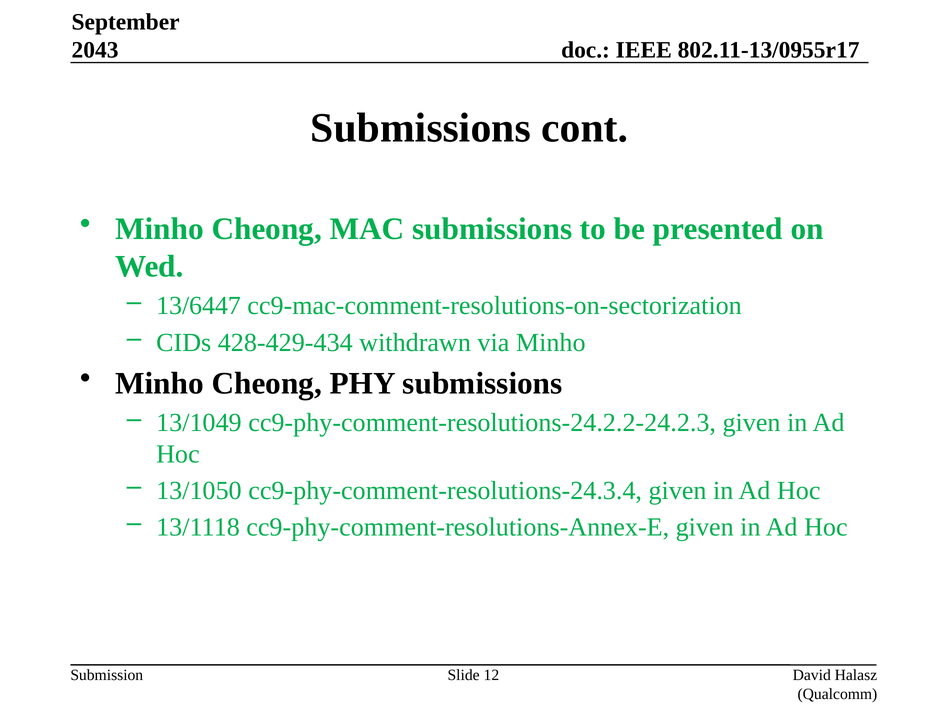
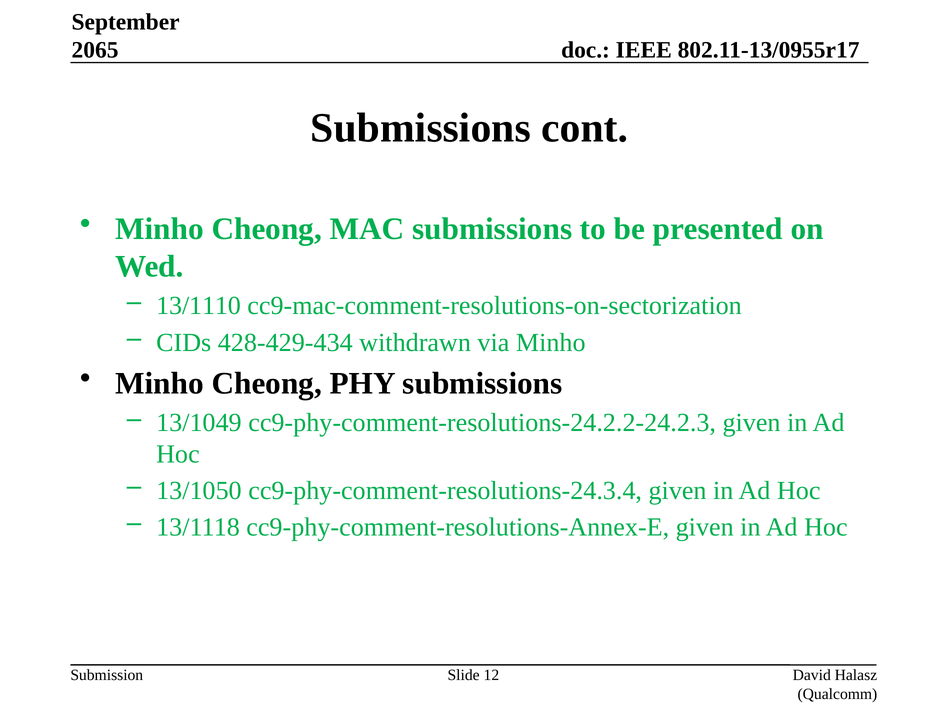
2043: 2043 -> 2065
13/6447: 13/6447 -> 13/1110
